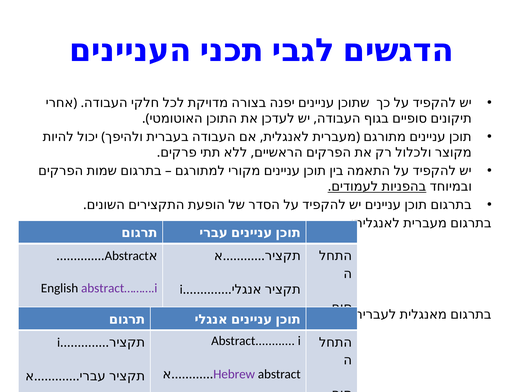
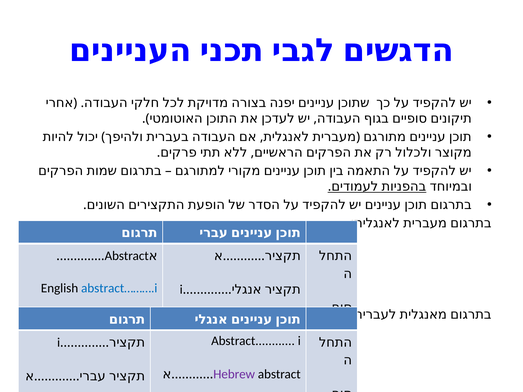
abstract……….i colour: purple -> blue
